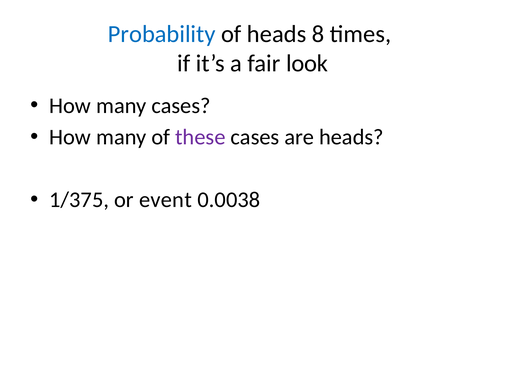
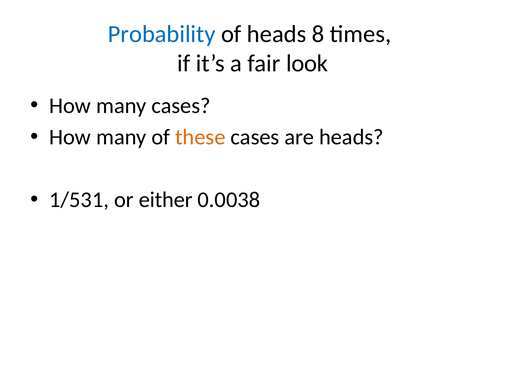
these colour: purple -> orange
1/375: 1/375 -> 1/531
event: event -> either
